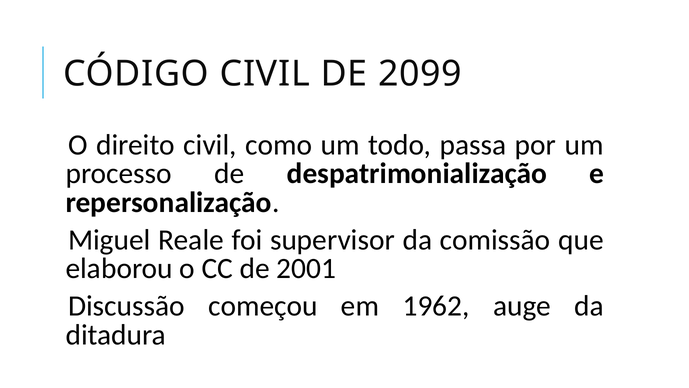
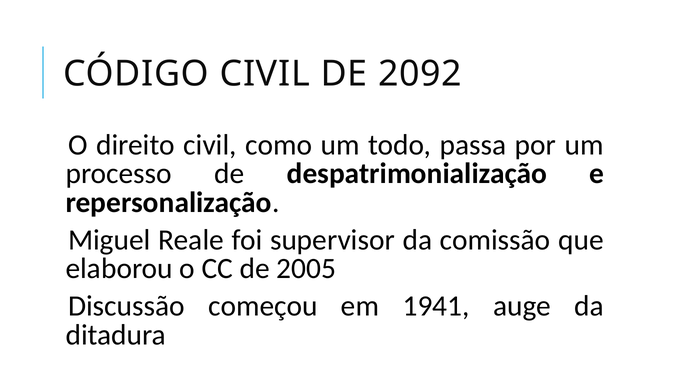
2099: 2099 -> 2092
2001: 2001 -> 2005
1962: 1962 -> 1941
